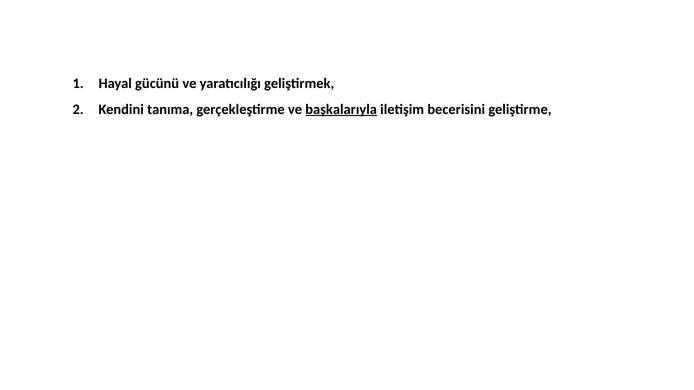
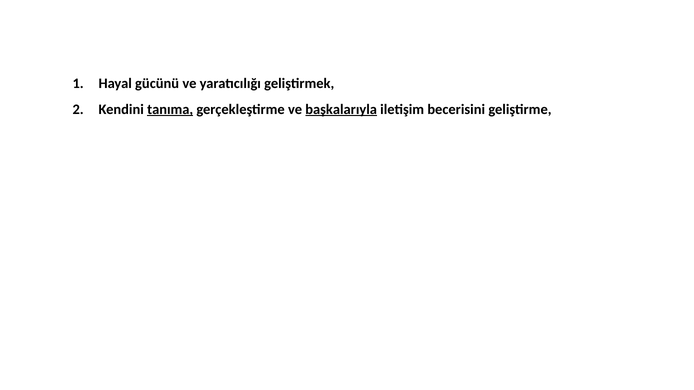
tanıma underline: none -> present
